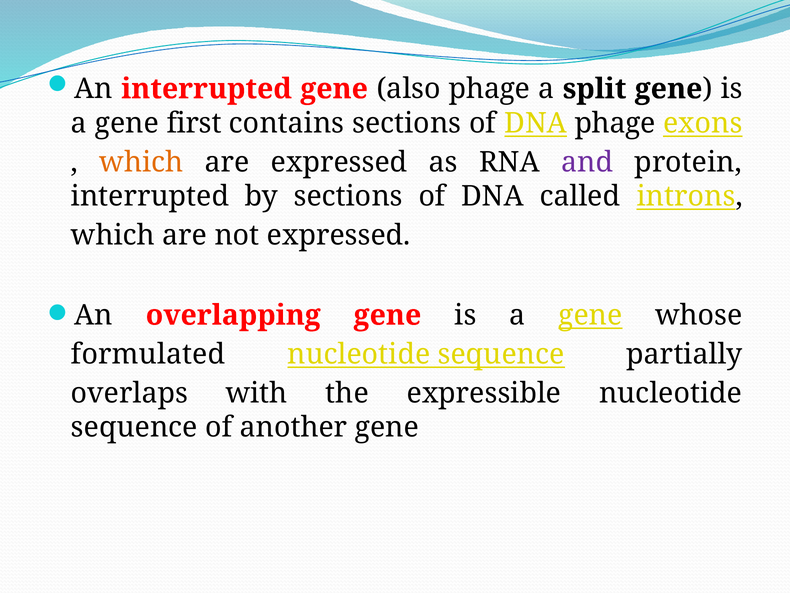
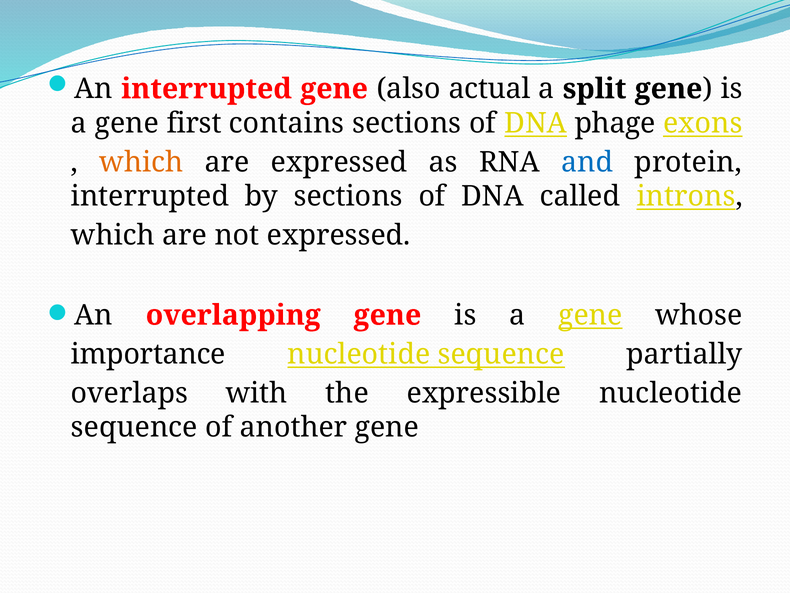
also phage: phage -> actual
and colour: purple -> blue
formulated: formulated -> importance
